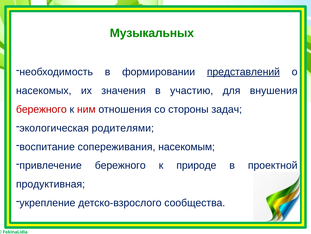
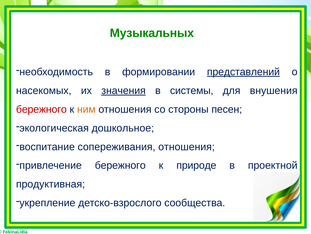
значения underline: none -> present
участию: участию -> системы
ним colour: red -> orange
задач: задач -> песен
родителями: родителями -> дошкольное
сопереживания насекомым: насекомым -> отношения
